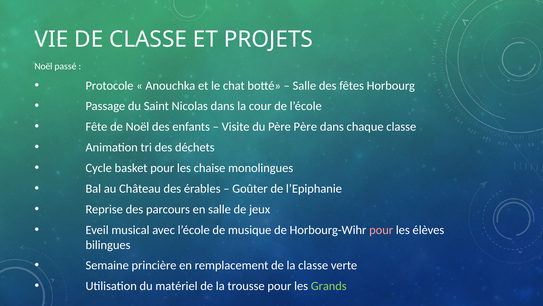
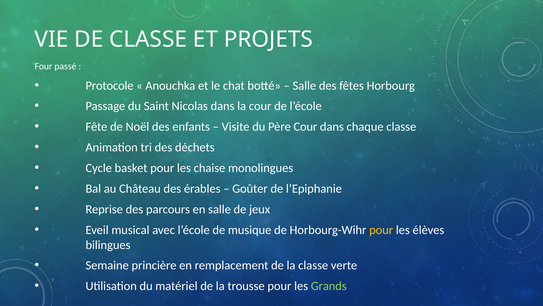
Noël at (43, 66): Noël -> Four
Père Père: Père -> Cour
pour at (381, 230) colour: pink -> yellow
